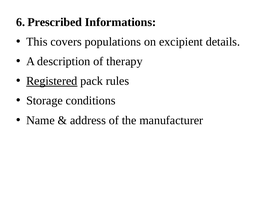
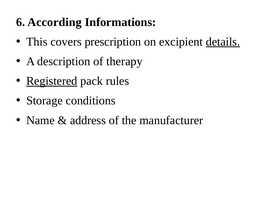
Prescribed: Prescribed -> According
populations: populations -> prescription
details underline: none -> present
